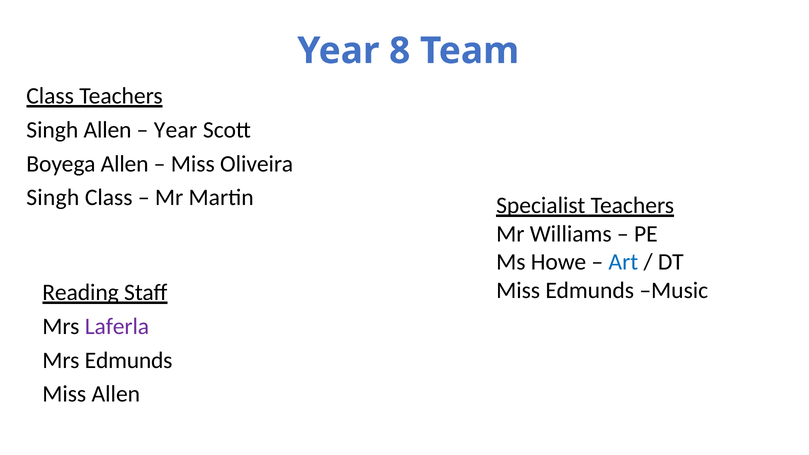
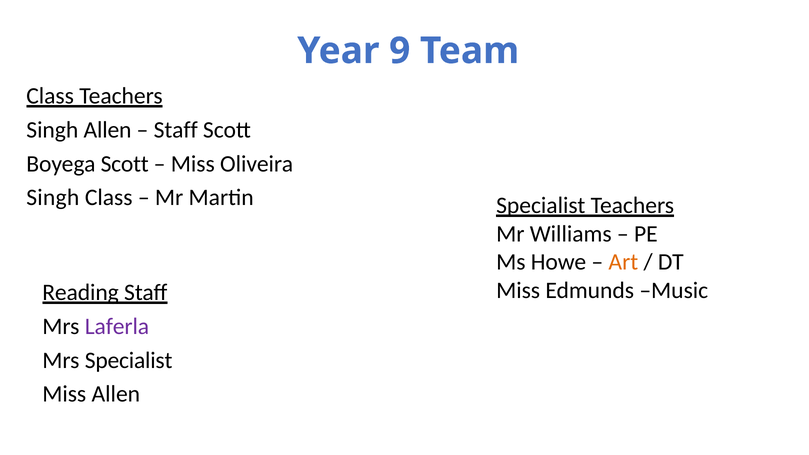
8: 8 -> 9
Year at (176, 130): Year -> Staff
Boyega Allen: Allen -> Scott
Art colour: blue -> orange
Mrs Edmunds: Edmunds -> Specialist
